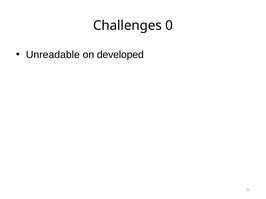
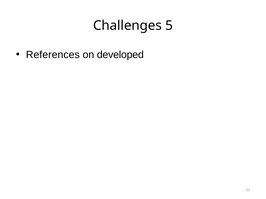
0: 0 -> 5
Unreadable: Unreadable -> References
